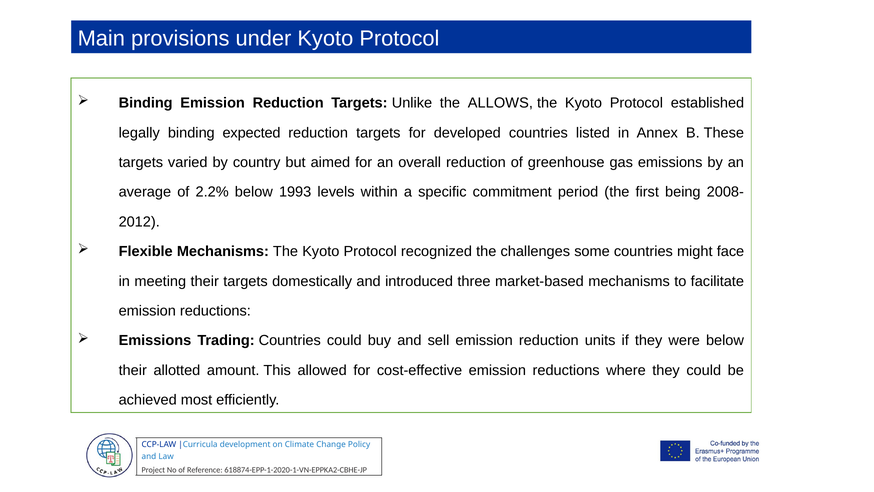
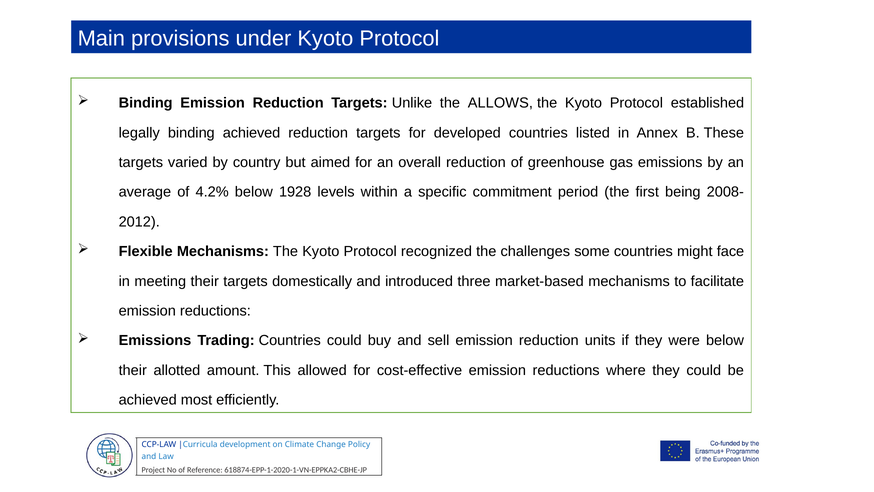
binding expected: expected -> achieved
2.2%: 2.2% -> 4.2%
1993: 1993 -> 1928
